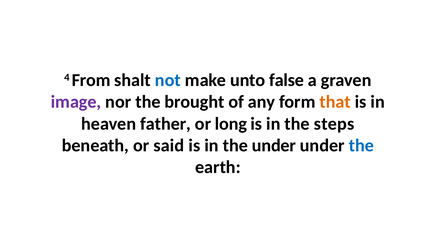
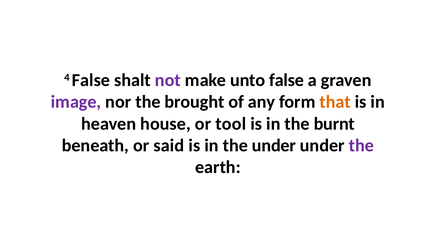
4 From: From -> False
not colour: blue -> purple
father: father -> house
long: long -> tool
steps: steps -> burnt
the at (361, 146) colour: blue -> purple
